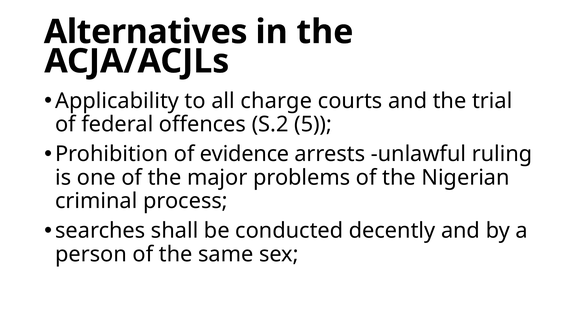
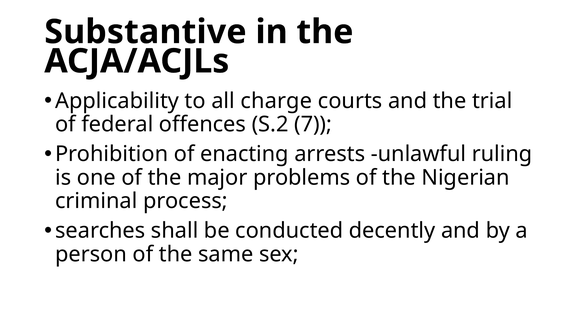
Alternatives: Alternatives -> Substantive
5: 5 -> 7
evidence: evidence -> enacting
